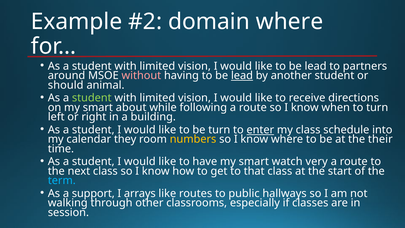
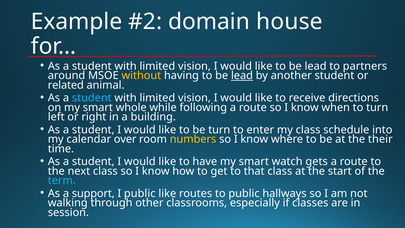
domain where: where -> house
without colour: pink -> yellow
should: should -> related
student at (92, 98) colour: light green -> light blue
about: about -> whole
enter underline: present -> none
they: they -> over
very: very -> gets
I arrays: arrays -> public
